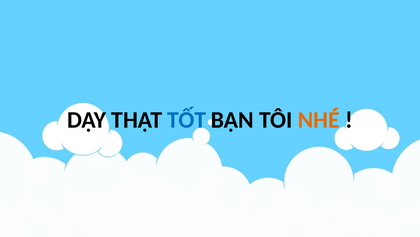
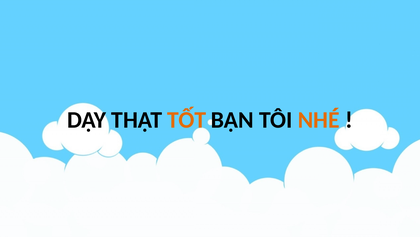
TỐT colour: blue -> orange
